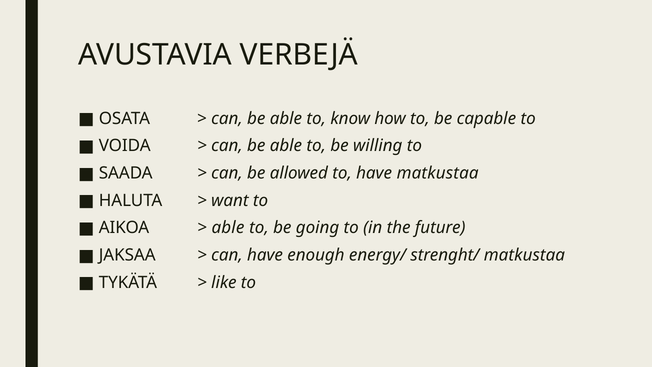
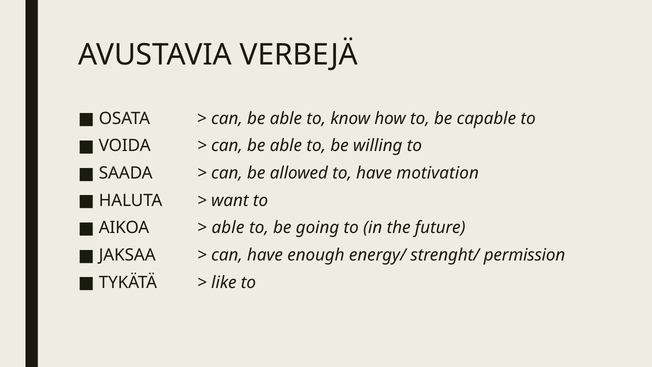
have matkustaa: matkustaa -> motivation
strenght/ matkustaa: matkustaa -> permission
